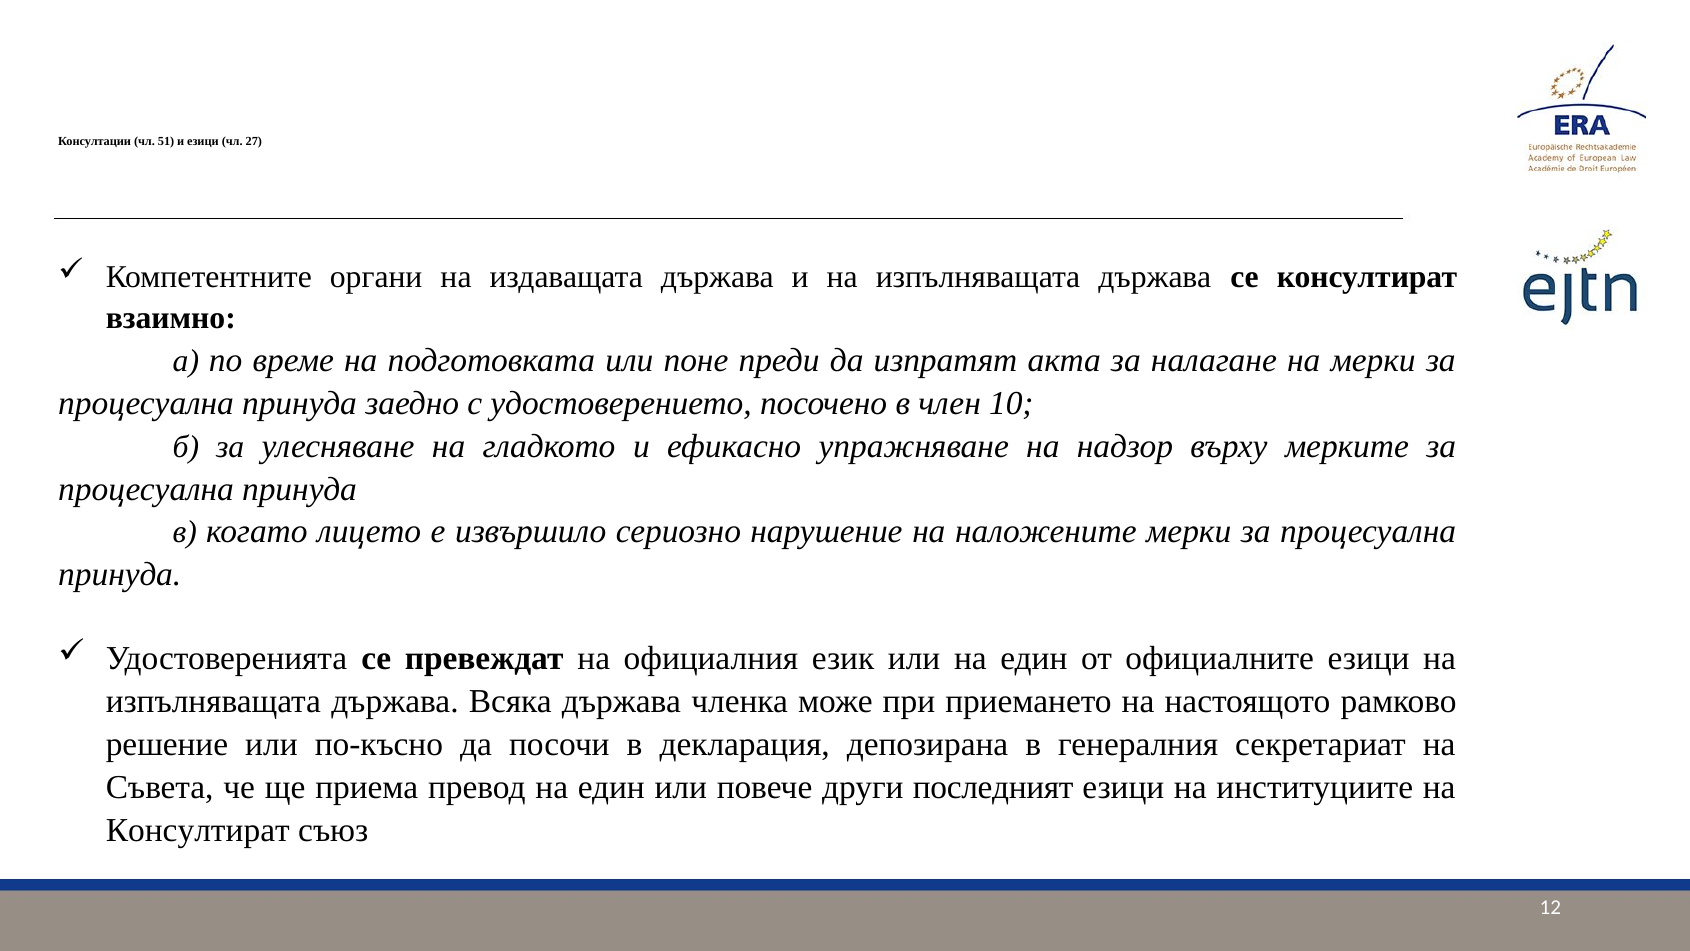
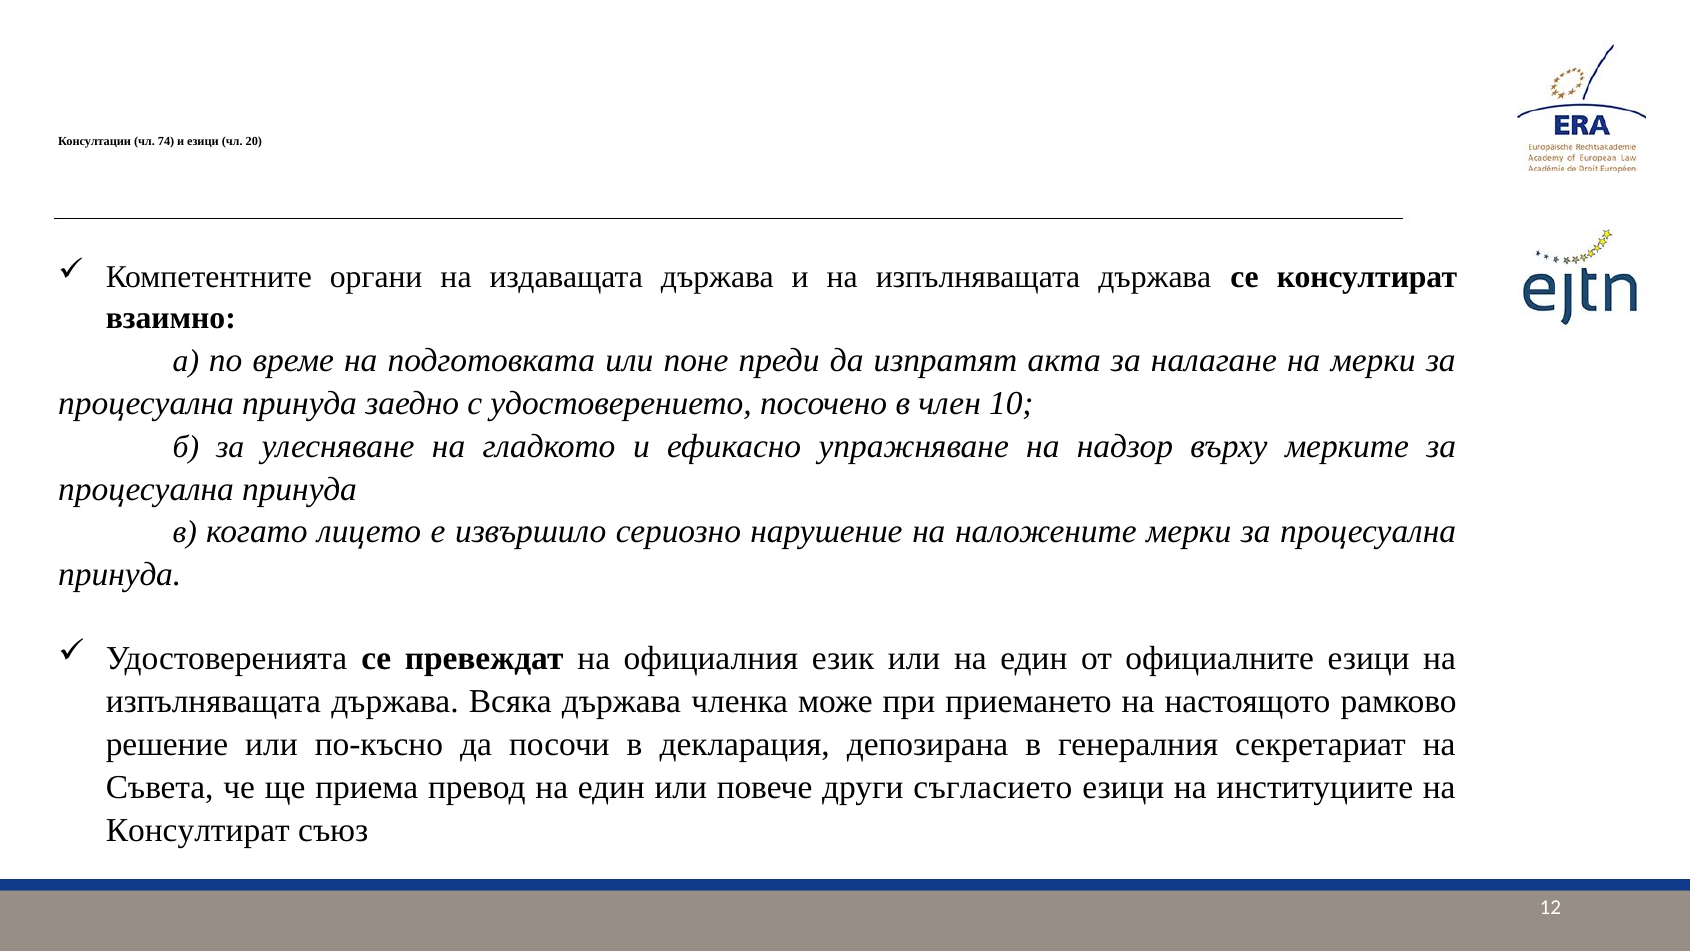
51: 51 -> 74
27: 27 -> 20
последният: последният -> съгласието
